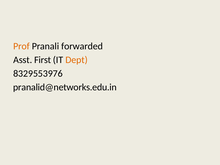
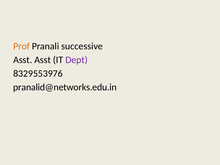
forwarded: forwarded -> successive
Asst First: First -> Asst
Dept colour: orange -> purple
